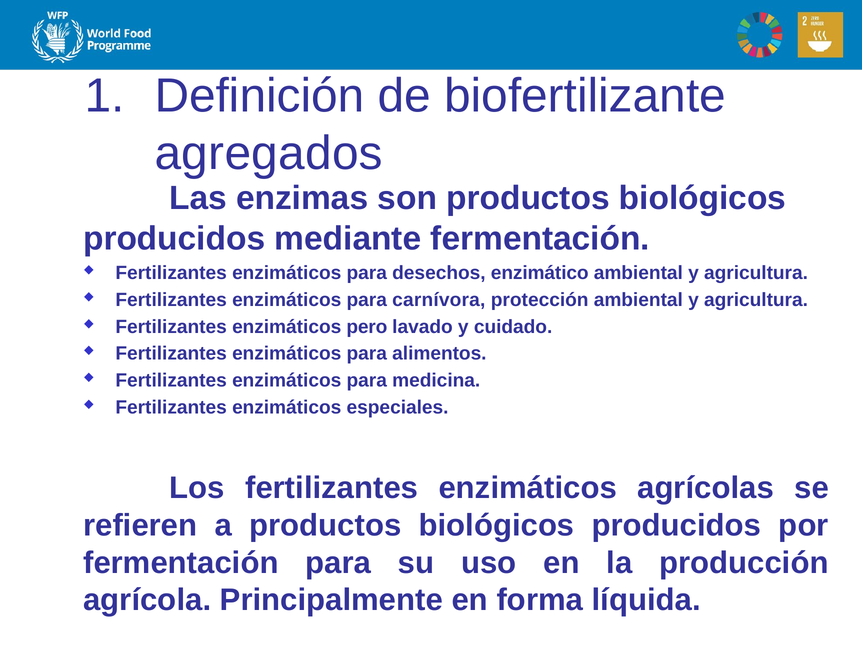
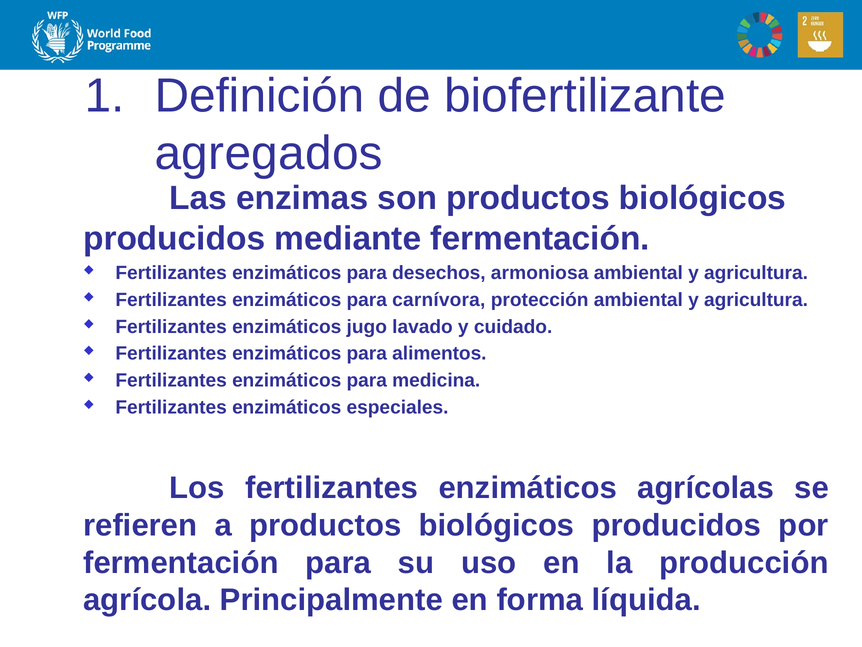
enzimático: enzimático -> armoniosa
pero: pero -> jugo
